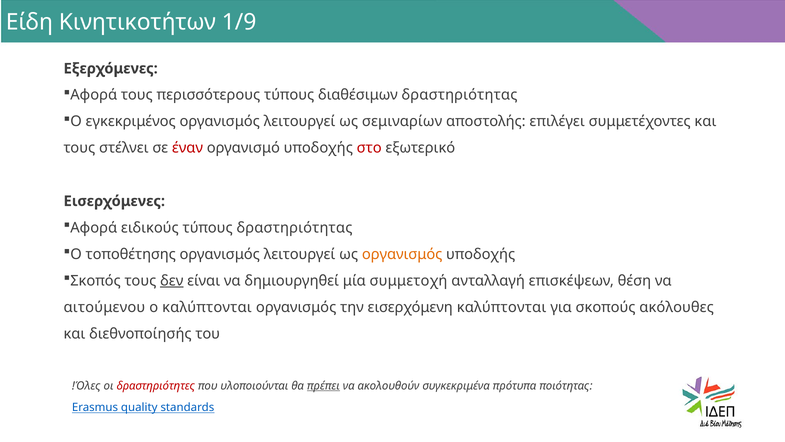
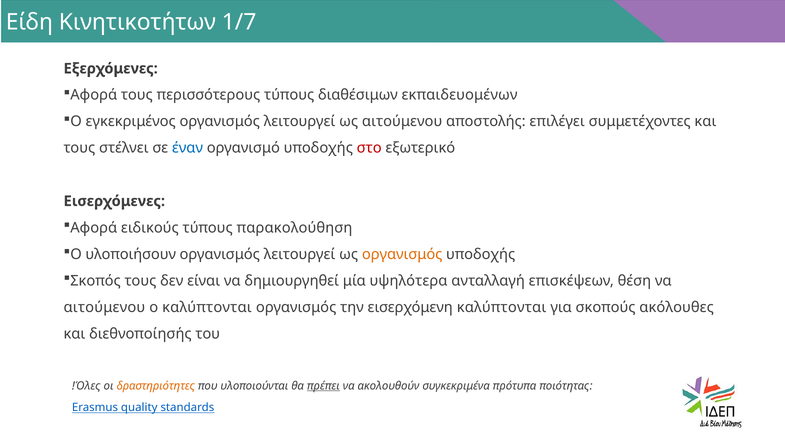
1/9: 1/9 -> 1/7
διαθέσιμων δραστηριότητας: δραστηριότητας -> εκπαιδευομένων
ως σεμιναρίων: σεμιναρίων -> αιτούμενου
έναν colour: red -> blue
τύπους δραστηριότητας: δραστηριότητας -> παρακολούθηση
τοποθέτησης: τοποθέτησης -> υλοποιήσουν
δεν underline: present -> none
συμμετοχή: συμμετοχή -> υψηλότερα
δραστηριότητες colour: red -> orange
